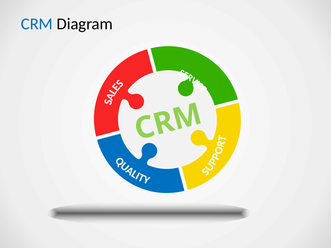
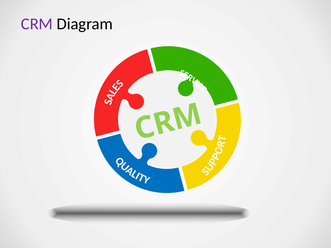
CRM colour: blue -> purple
